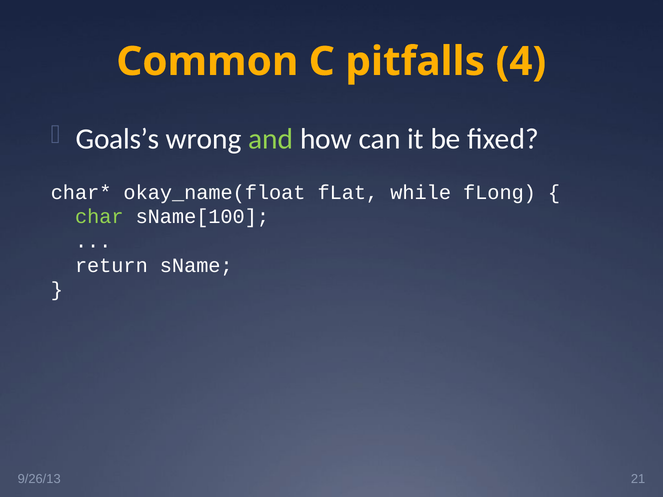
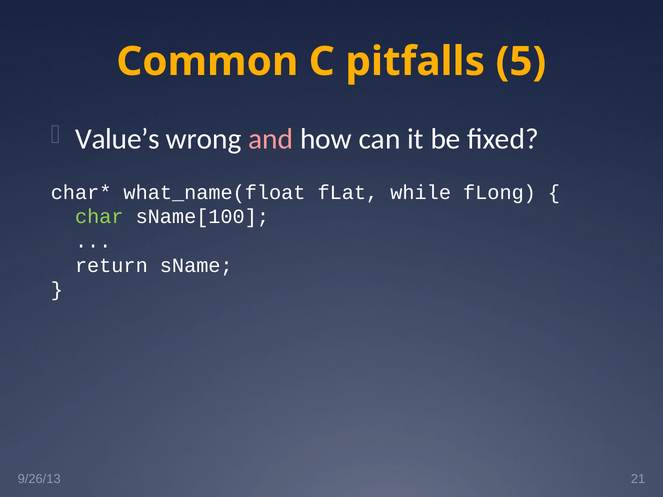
4: 4 -> 5
Goals’s: Goals’s -> Value’s
and colour: light green -> pink
okay_name(float: okay_name(float -> what_name(float
